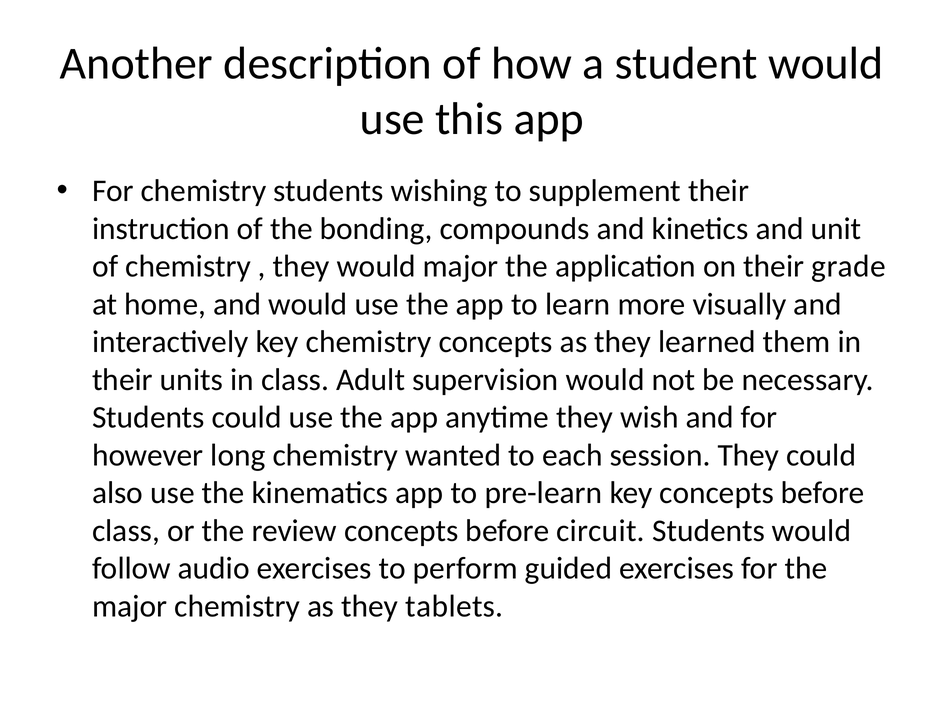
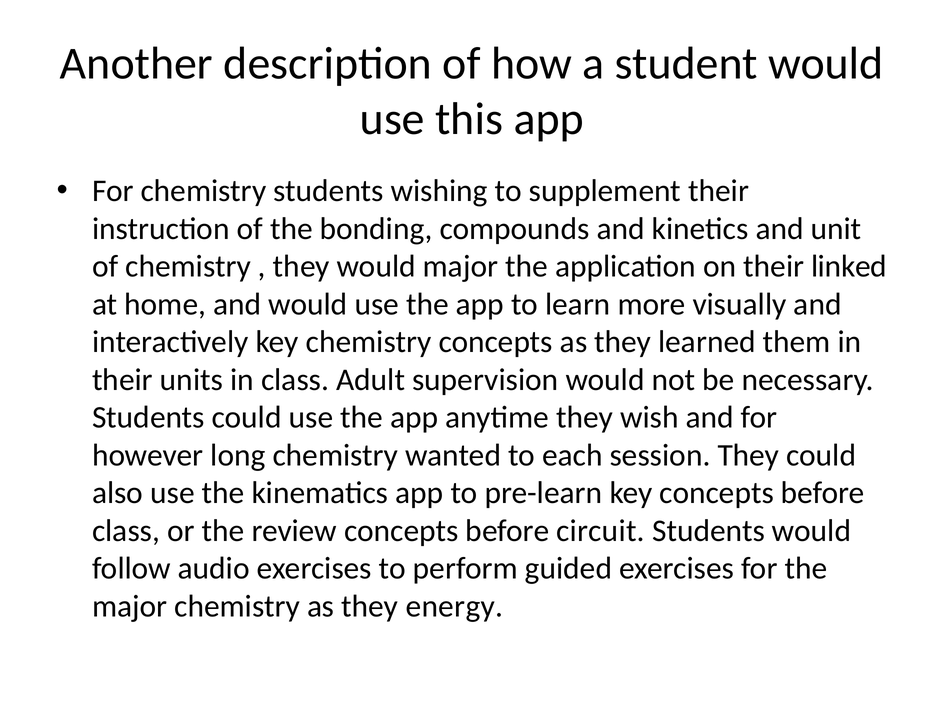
grade: grade -> linked
tablets: tablets -> energy
